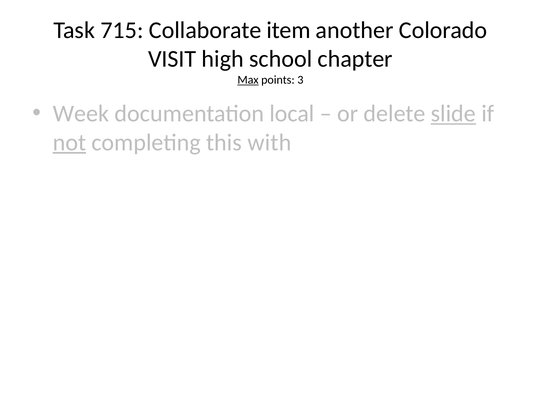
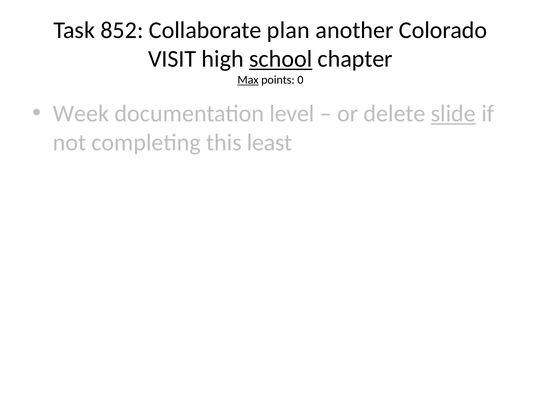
715: 715 -> 852
item: item -> plan
school underline: none -> present
3: 3 -> 0
local: local -> level
not underline: present -> none
with: with -> least
